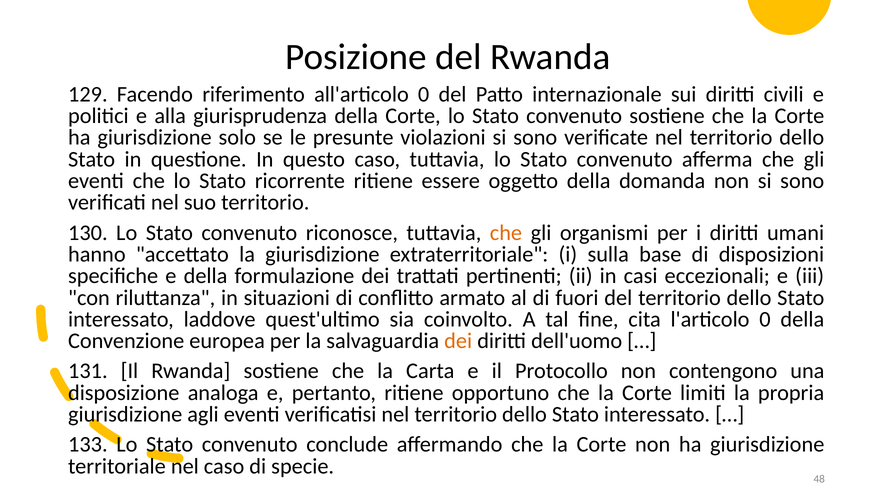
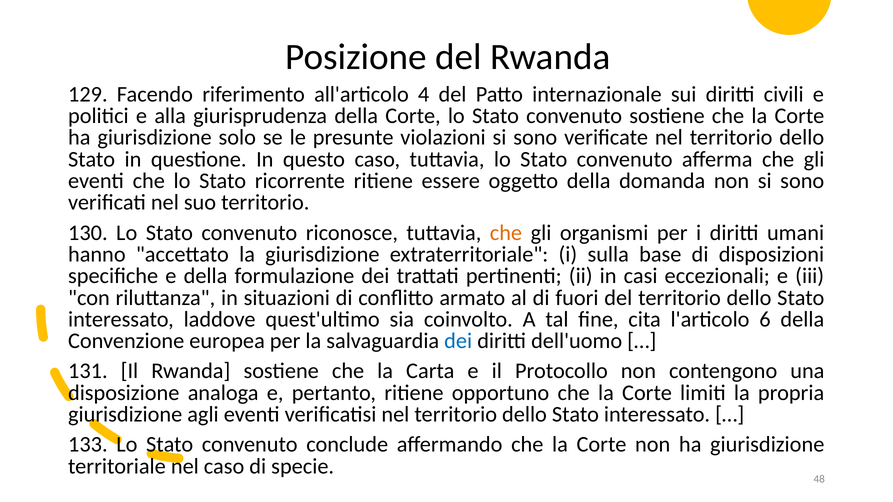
all'articolo 0: 0 -> 4
l'articolo 0: 0 -> 6
dei at (458, 341) colour: orange -> blue
